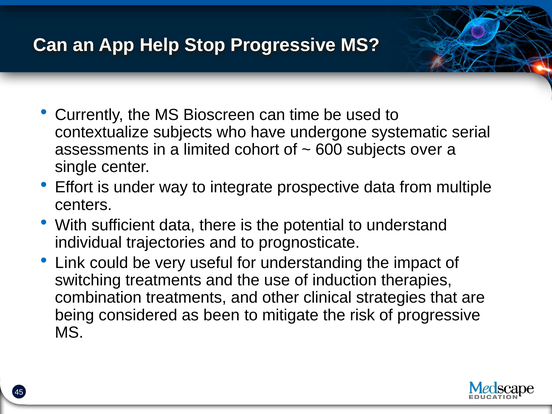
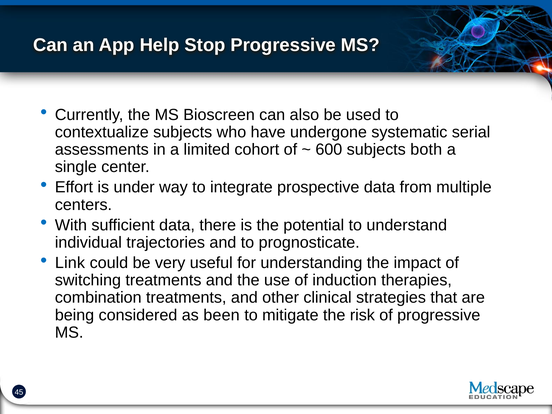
time: time -> also
over: over -> both
